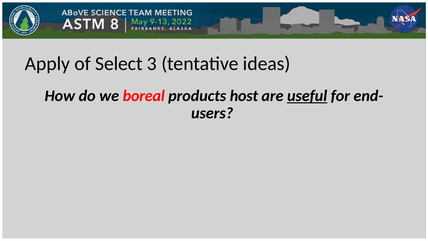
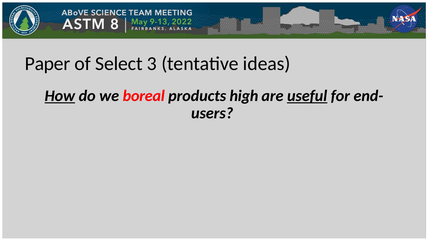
Apply: Apply -> Paper
How underline: none -> present
host: host -> high
